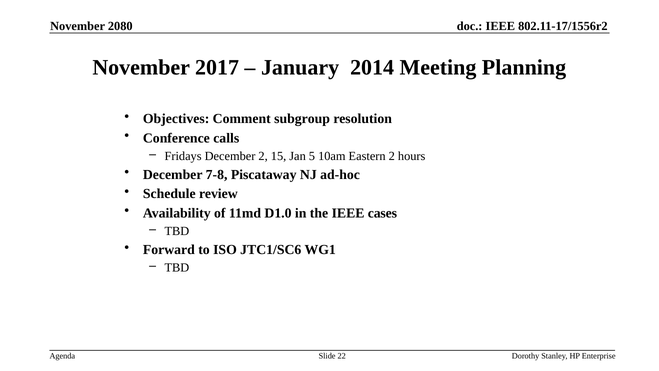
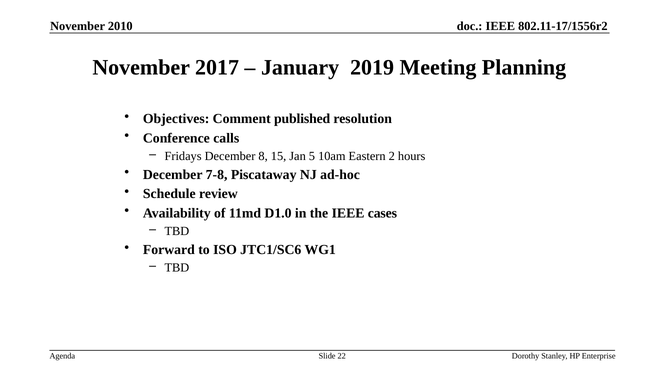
2080: 2080 -> 2010
2014: 2014 -> 2019
subgroup: subgroup -> published
December 2: 2 -> 8
